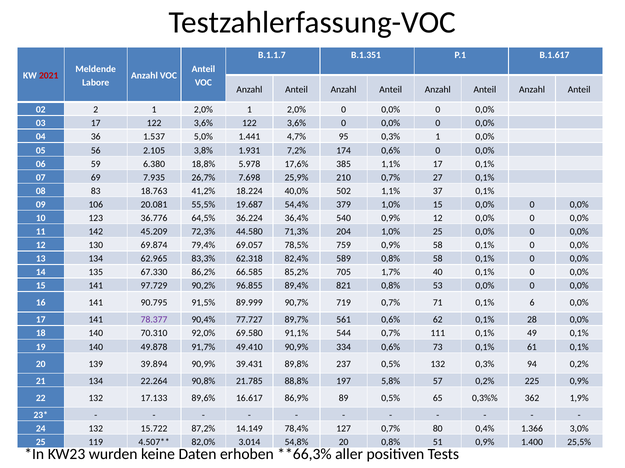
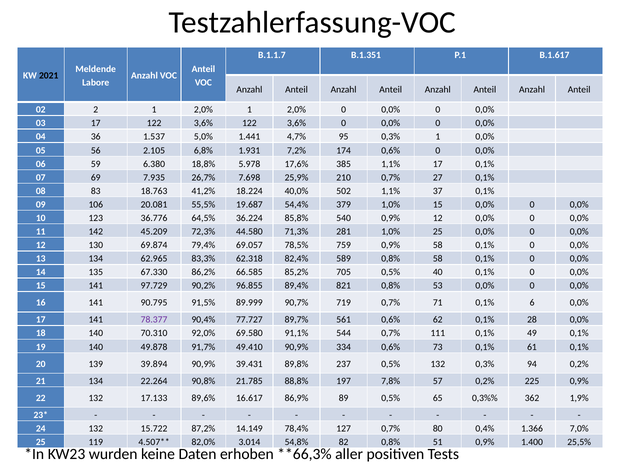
2021 colour: red -> black
3,8%: 3,8% -> 6,8%
36,4%: 36,4% -> 85,8%
204: 204 -> 281
705 1,7%: 1,7% -> 0,5%
5,8%: 5,8% -> 7,8%
3,0%: 3,0% -> 7,0%
54,8% 20: 20 -> 82
